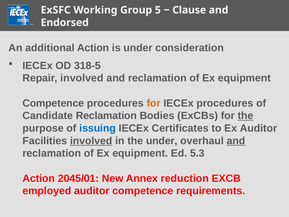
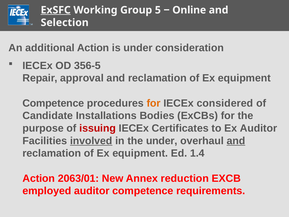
ExSFC underline: none -> present
Clause: Clause -> Online
Endorsed: Endorsed -> Selection
318-5: 318-5 -> 356-5
Repair involved: involved -> approval
IECEx procedures: procedures -> considered
Candidate Reclamation: Reclamation -> Installations
the at (246, 116) underline: present -> none
issuing colour: blue -> red
5.3: 5.3 -> 1.4
2045/01: 2045/01 -> 2063/01
